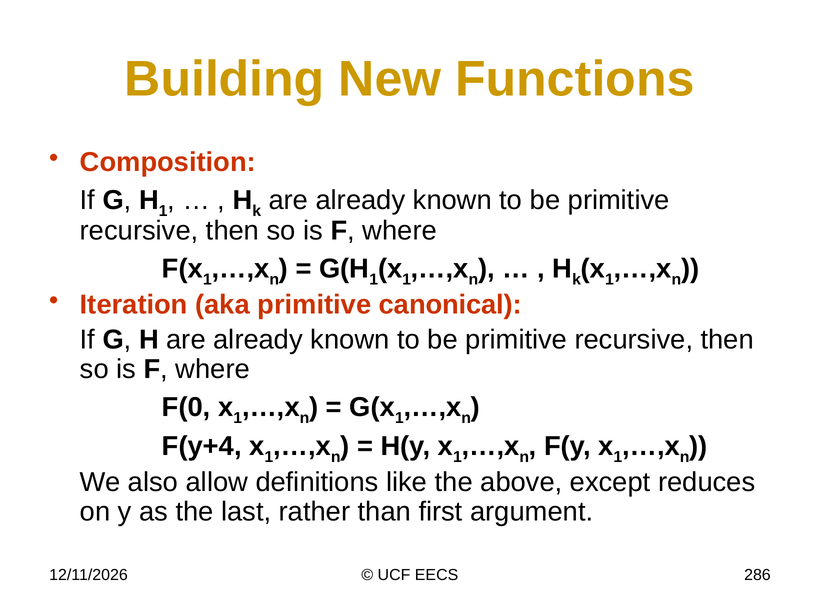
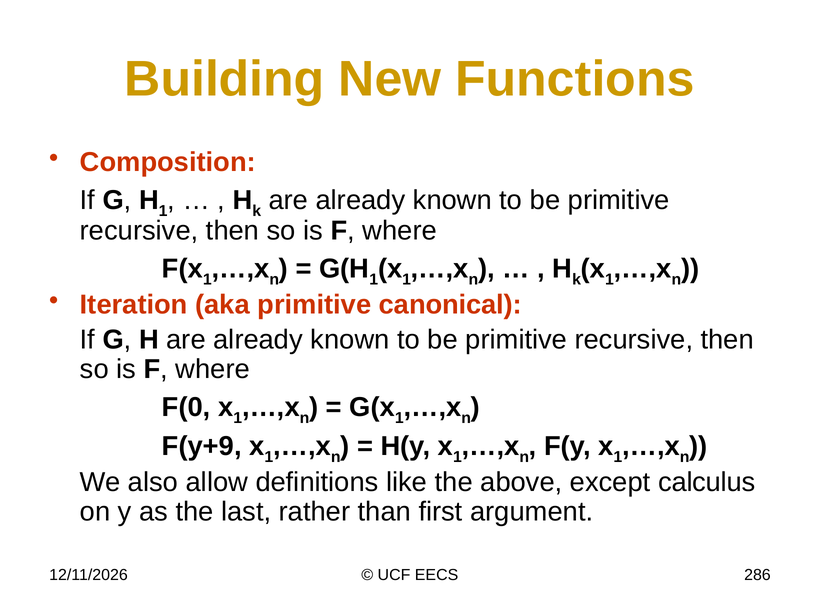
F(y+4: F(y+4 -> F(y+9
reduces: reduces -> calculus
